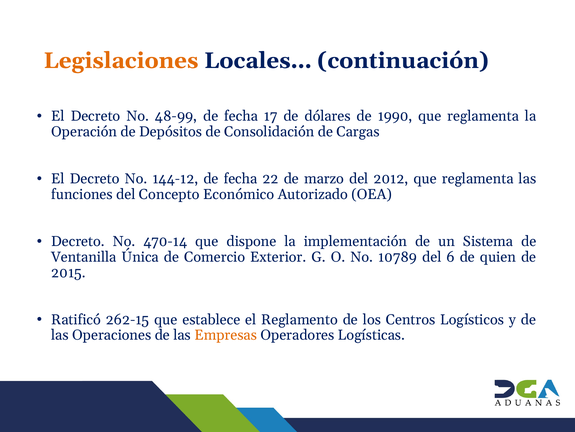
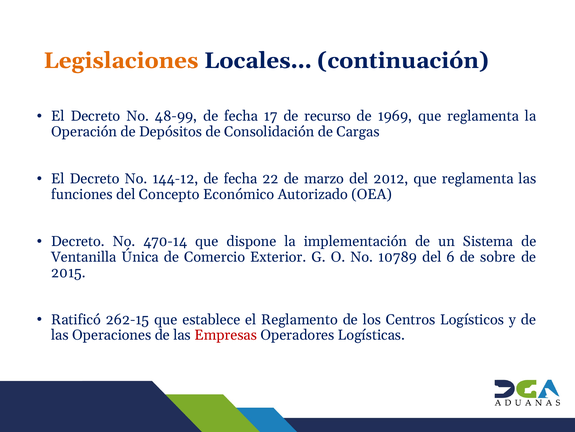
dólares: dólares -> recurso
1990: 1990 -> 1969
quien: quien -> sobre
Empresas colour: orange -> red
